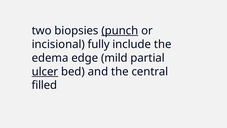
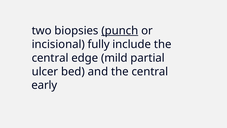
edema at (50, 58): edema -> central
ulcer underline: present -> none
filled: filled -> early
